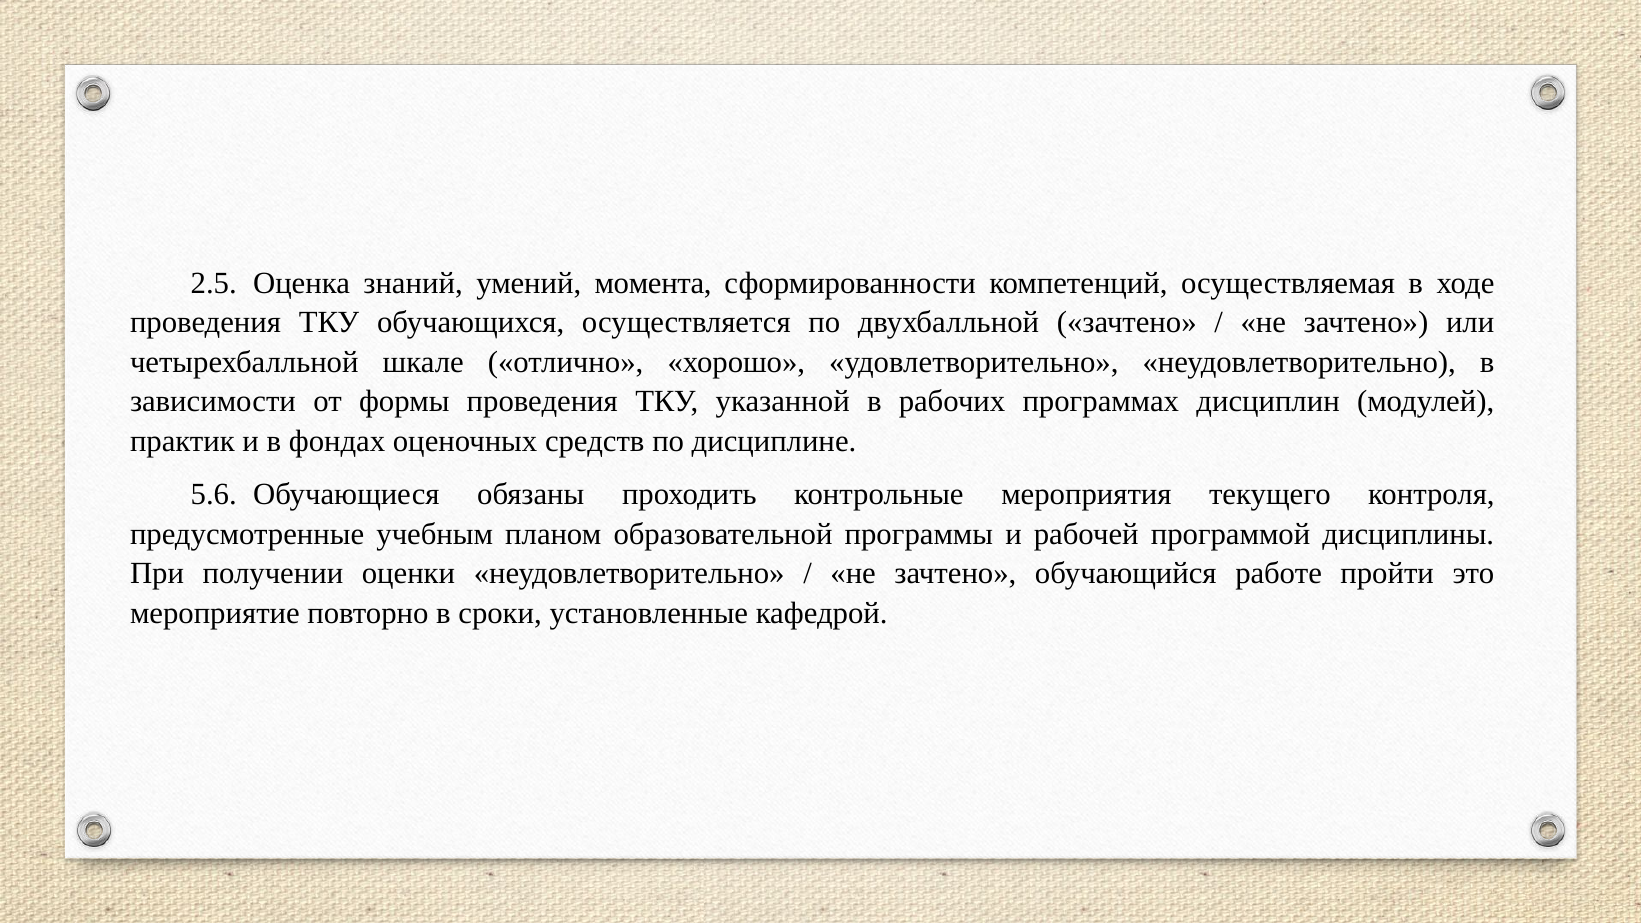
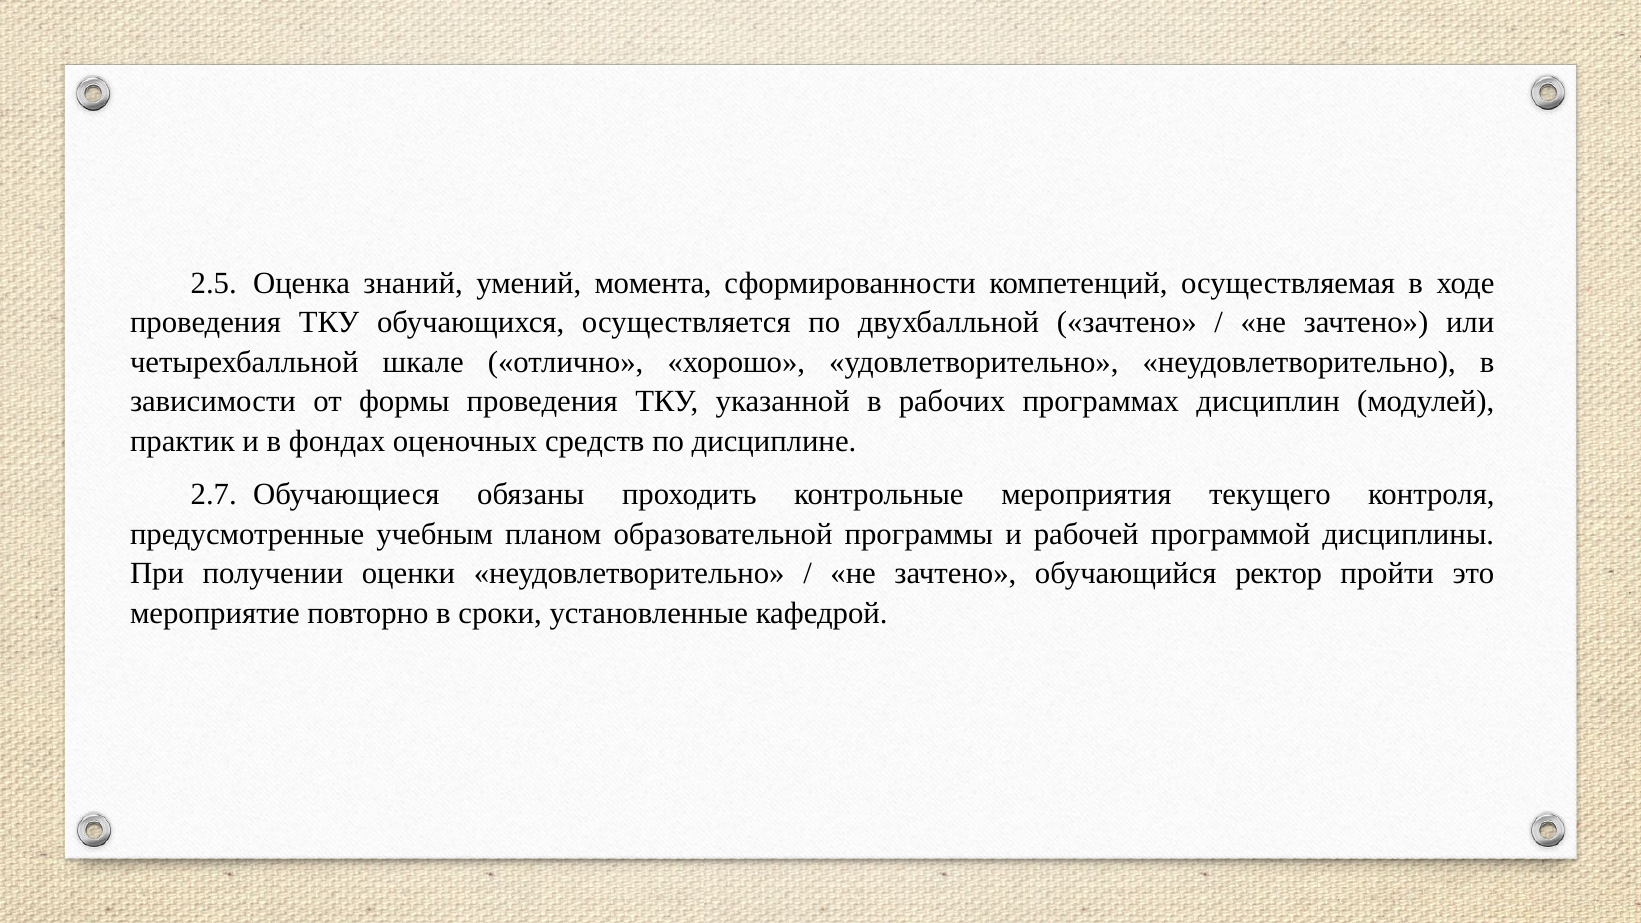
5.6: 5.6 -> 2.7
работе: работе -> ректор
